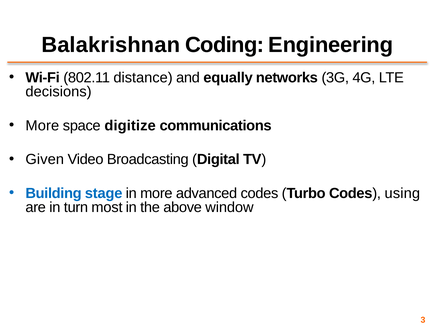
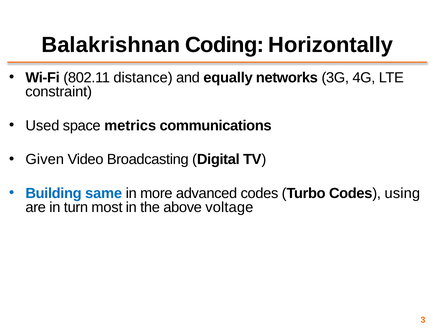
Engineering: Engineering -> Horizontally
decisions: decisions -> constraint
More at (42, 125): More -> Used
digitize: digitize -> metrics
stage: stage -> same
window: window -> voltage
